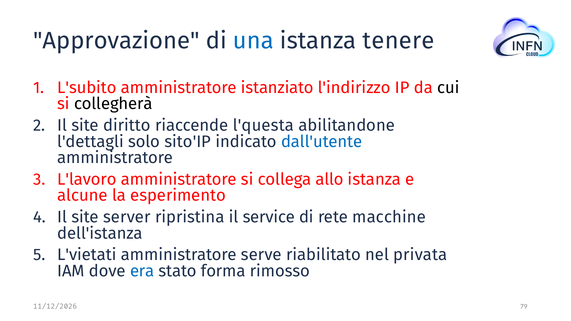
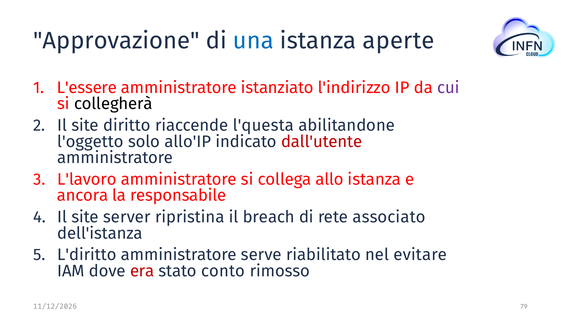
tenere: tenere -> aperte
L'subito: L'subito -> L'essere
cui colour: black -> purple
l'dettagli: l'dettagli -> l'oggetto
sito'IP: sito'IP -> allo'IP
dall'utente colour: blue -> red
alcune: alcune -> ancora
esperimento: esperimento -> responsabile
service: service -> breach
macchine: macchine -> associato
L'vietati: L'vietati -> L'diritto
privata: privata -> evitare
era colour: blue -> red
forma: forma -> conto
